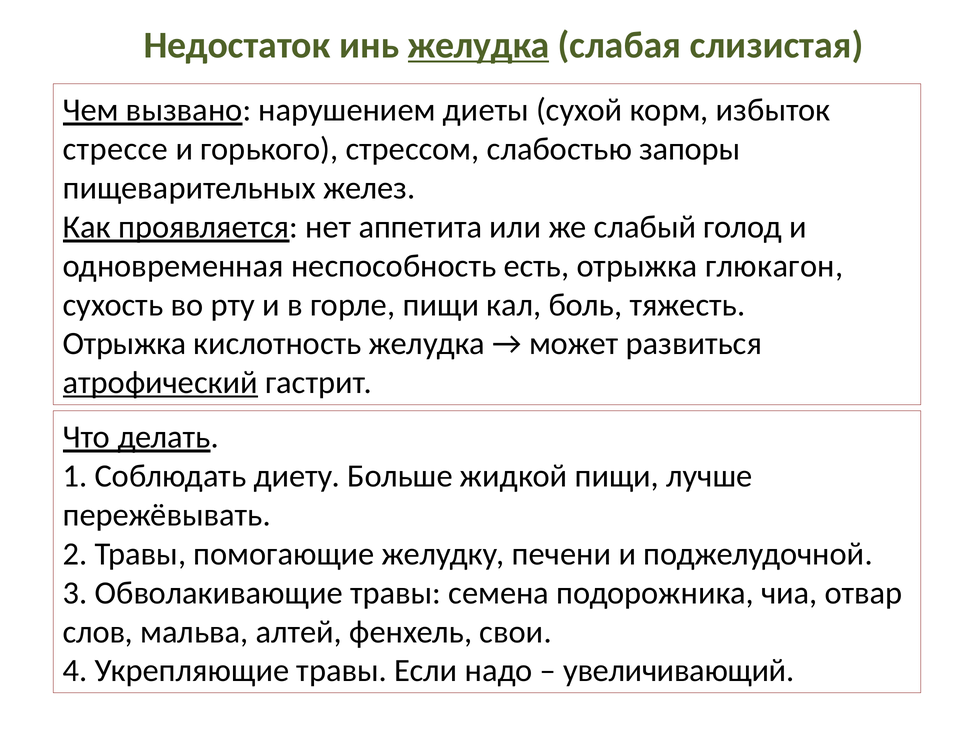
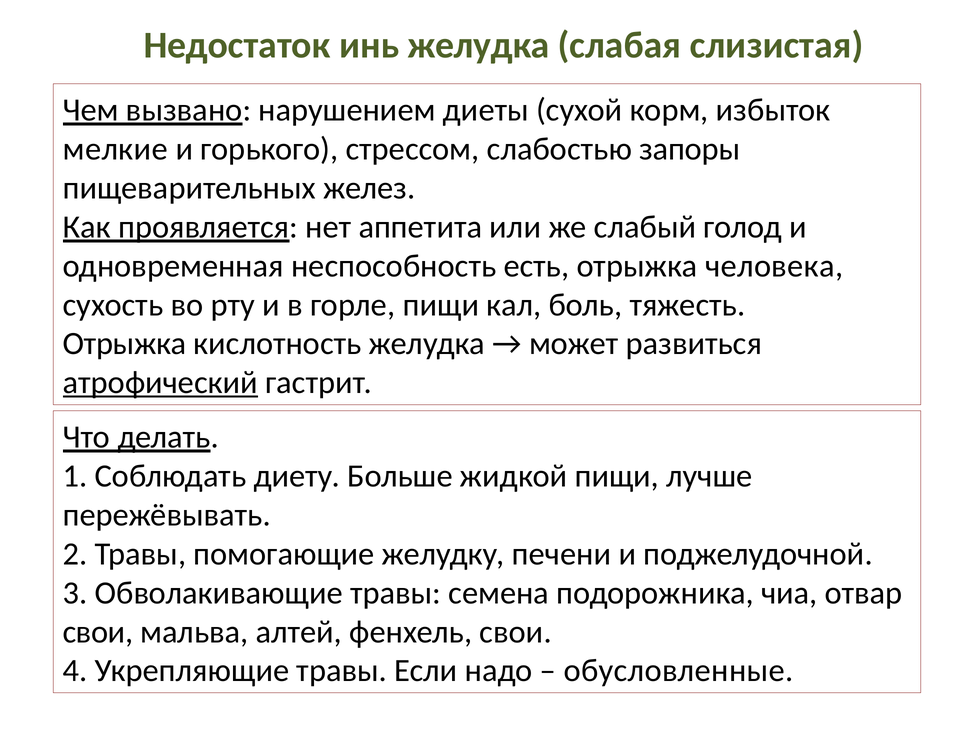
желудка at (479, 45) underline: present -> none
стрессе: стрессе -> мелкие
глюкагон: глюкагон -> человека
слов at (98, 632): слов -> свои
увеличивающий: увеличивающий -> обусловленные
